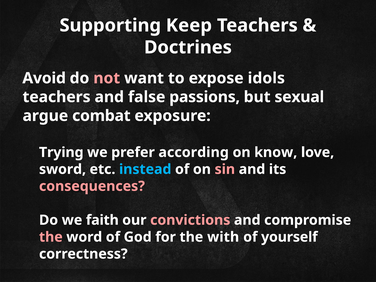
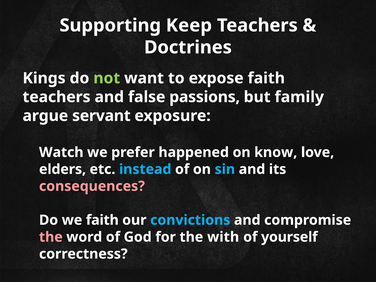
Avoid: Avoid -> Kings
not colour: pink -> light green
expose idols: idols -> faith
sexual: sexual -> family
combat: combat -> servant
Trying: Trying -> Watch
according: according -> happened
sword: sword -> elders
sin colour: pink -> light blue
convictions colour: pink -> light blue
